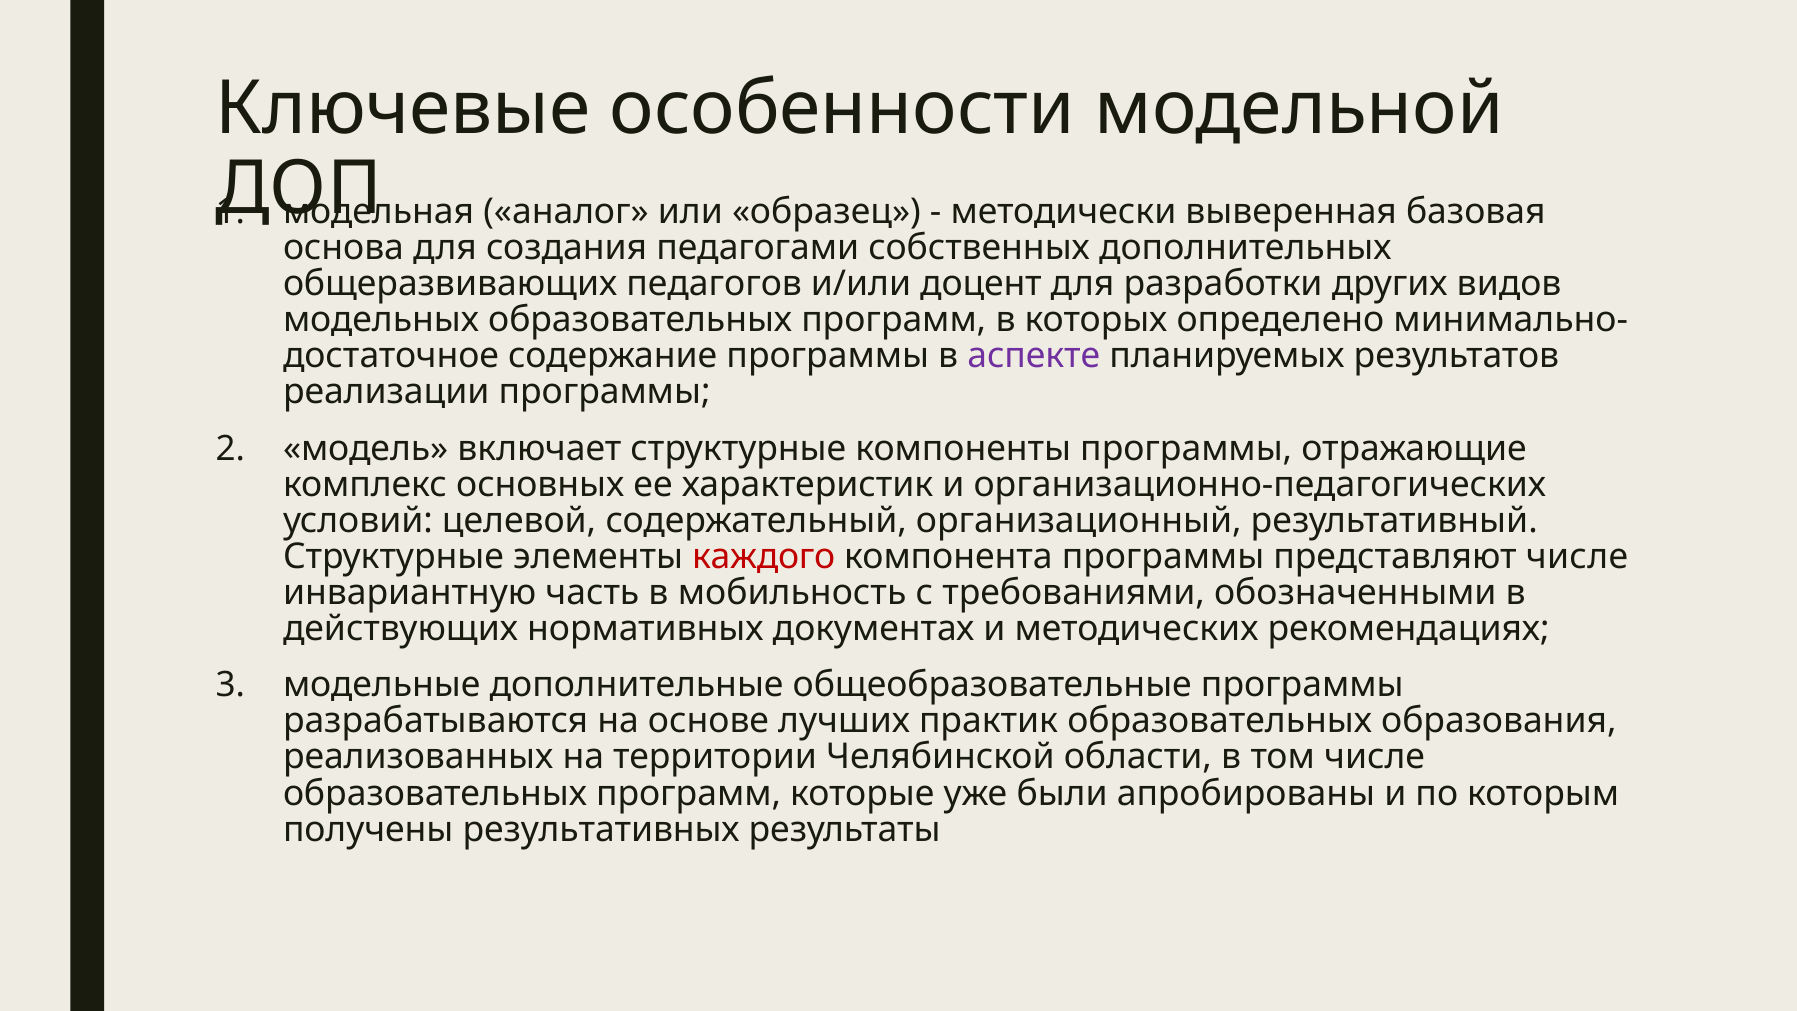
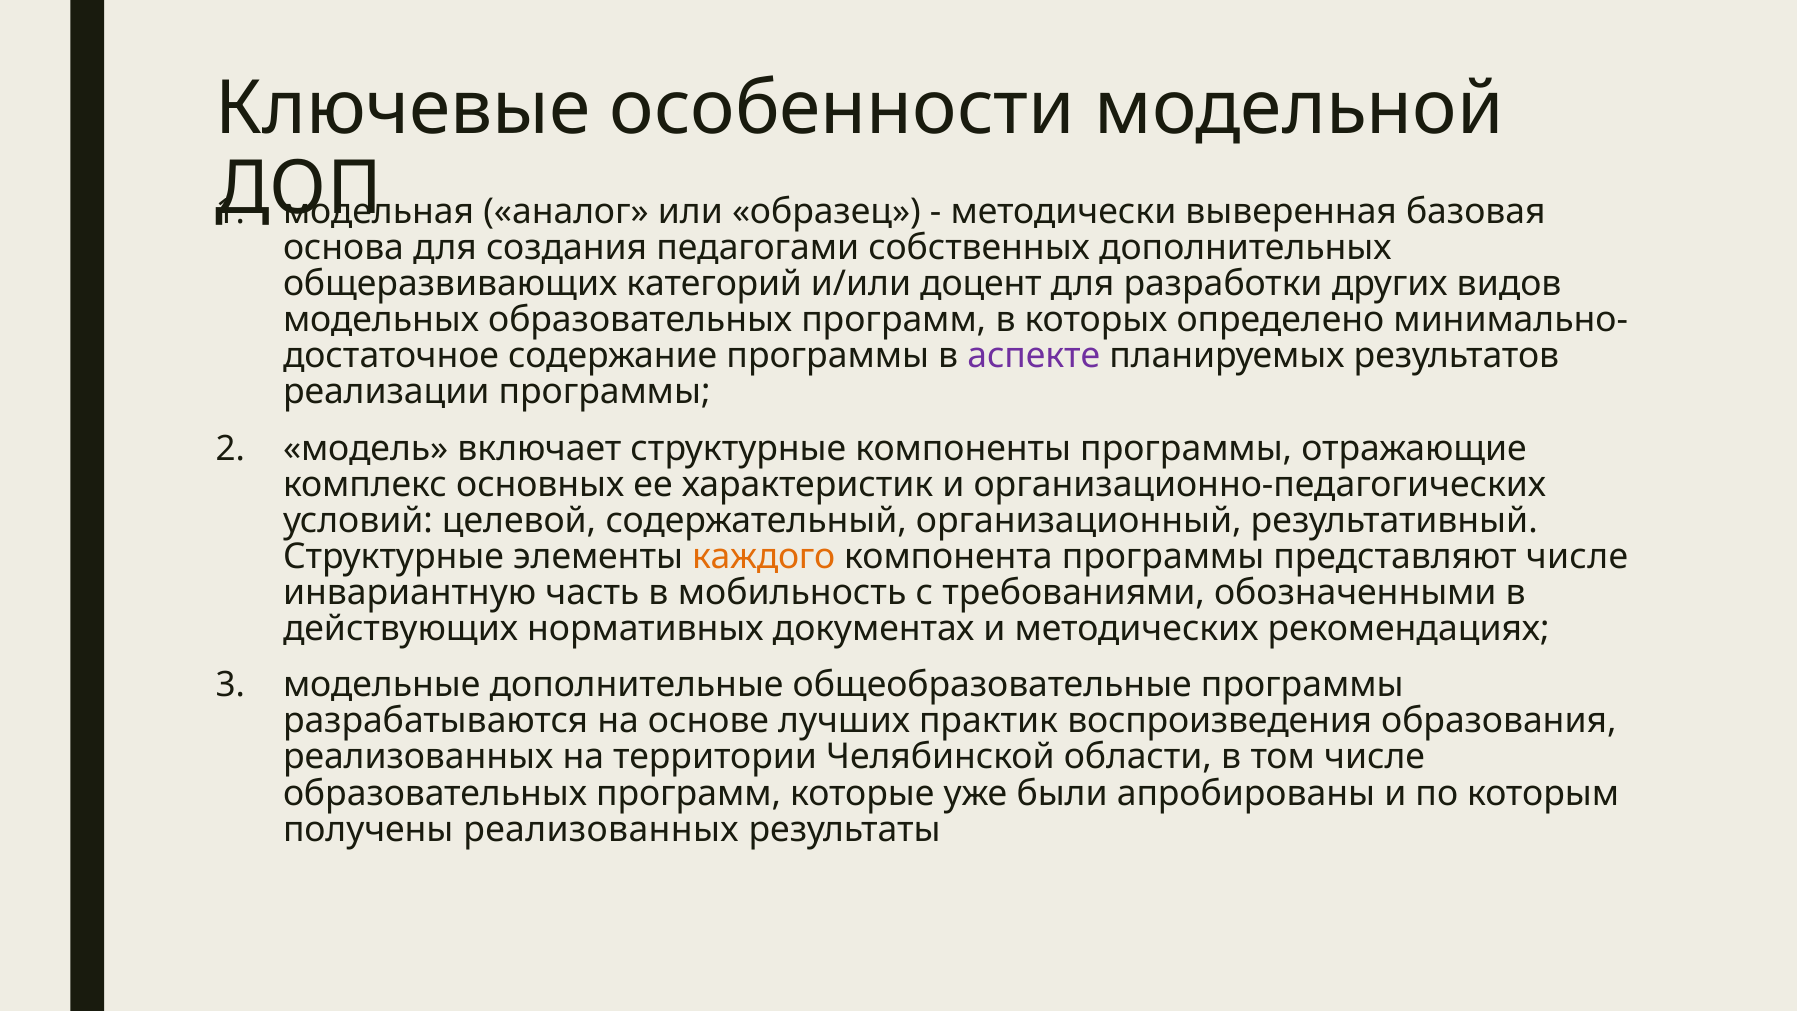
педагогов: педагогов -> категорий
каждого colour: red -> orange
практик образовательных: образовательных -> воспроизведения
получены результативных: результативных -> реализованных
